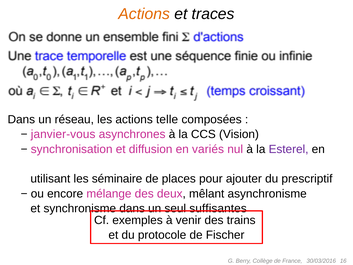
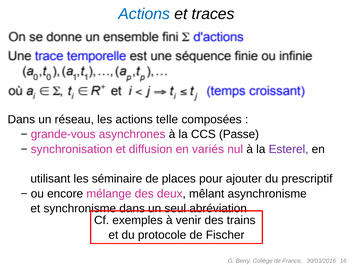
Actions at (144, 14) colour: orange -> blue
janvier-vous: janvier-vous -> grande-vous
Vision: Vision -> Passe
suffisantes: suffisantes -> abréviation
